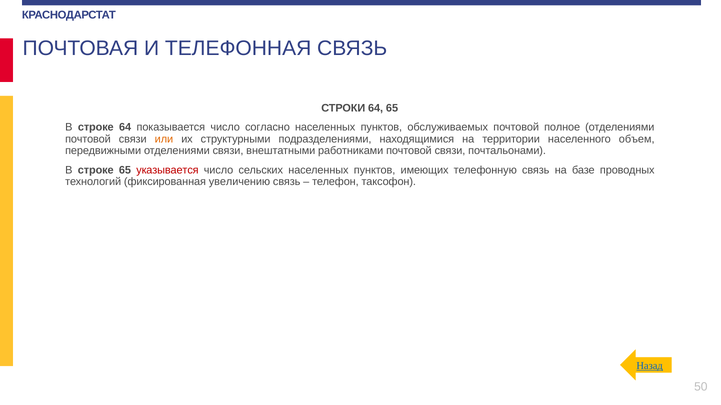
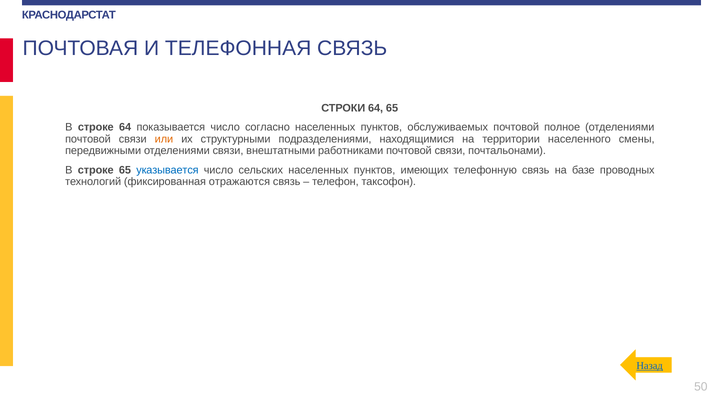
объем: объем -> смены
указывается colour: red -> blue
увеличению: увеличению -> отражаются
